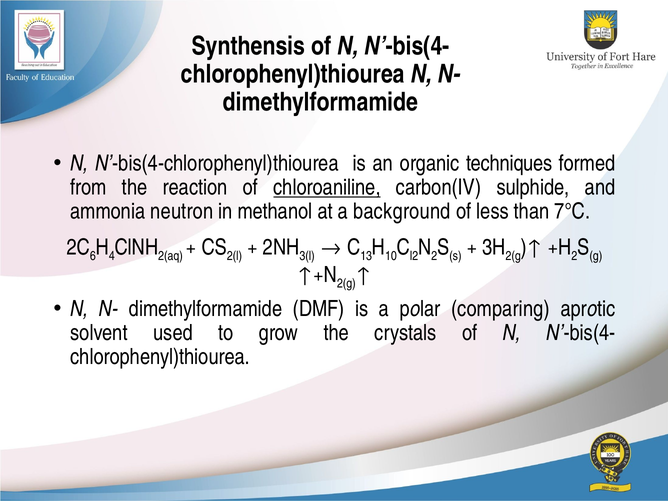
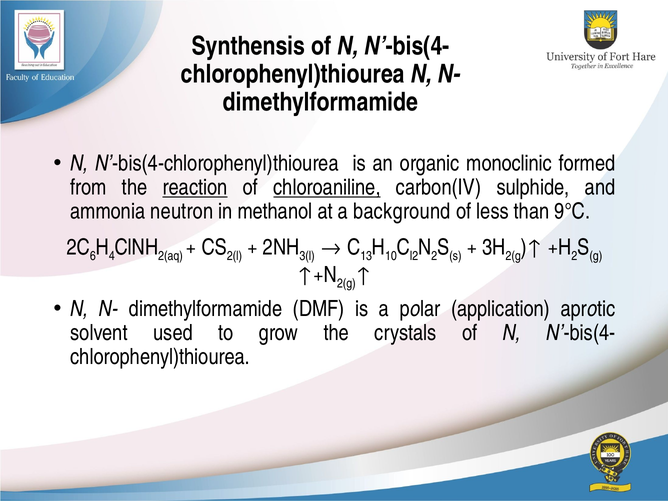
techniques: techniques -> monoclinic
reaction underline: none -> present
7°C: 7°C -> 9°C
comparing: comparing -> application
